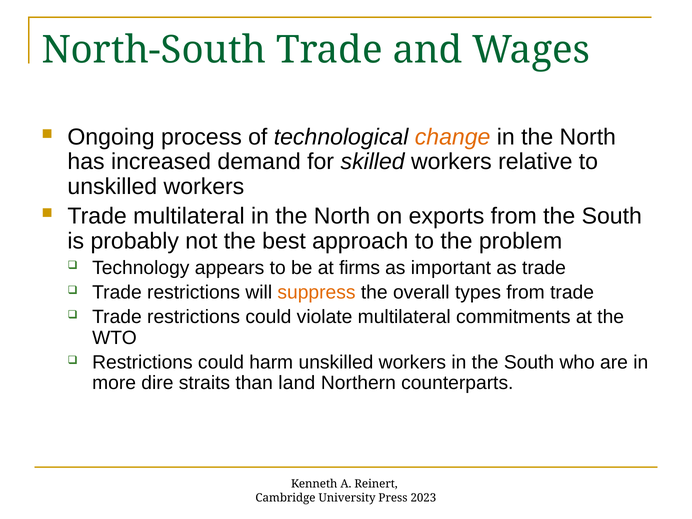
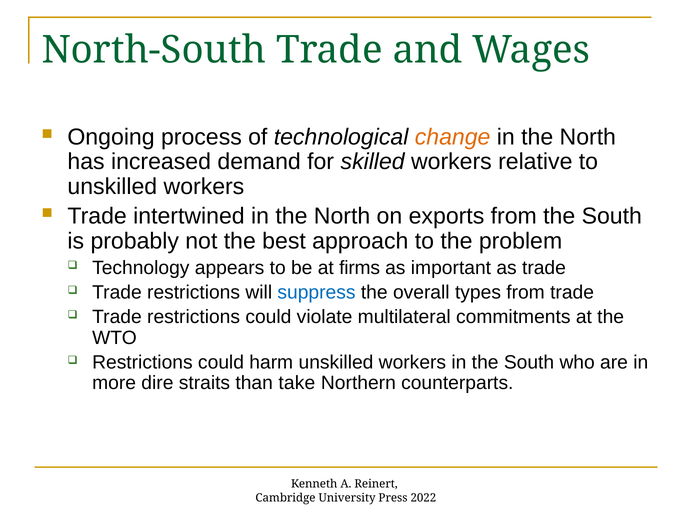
Trade multilateral: multilateral -> intertwined
suppress colour: orange -> blue
land: land -> take
2023: 2023 -> 2022
